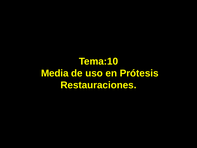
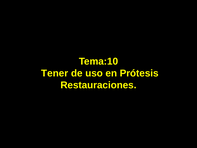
Media: Media -> Tener
